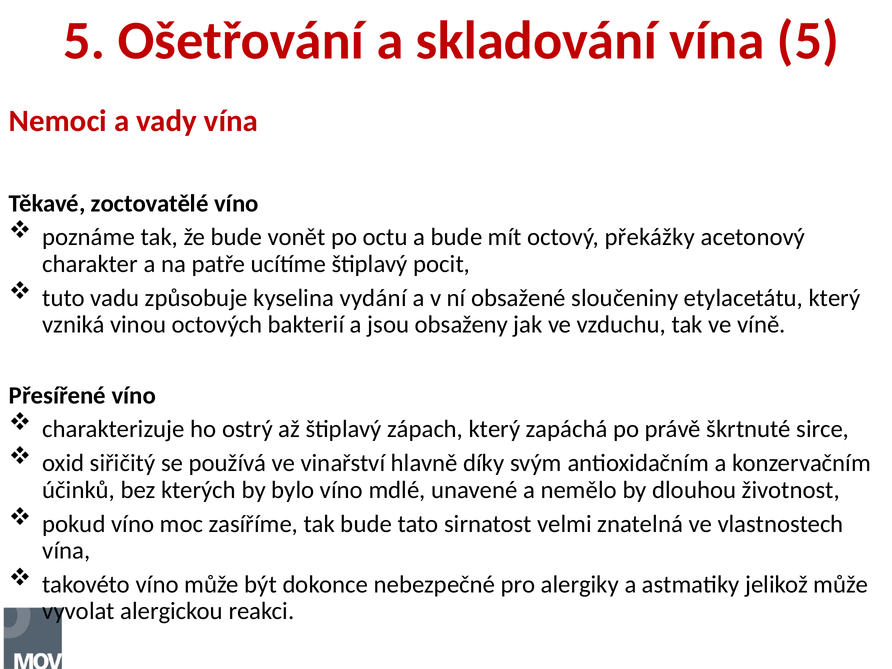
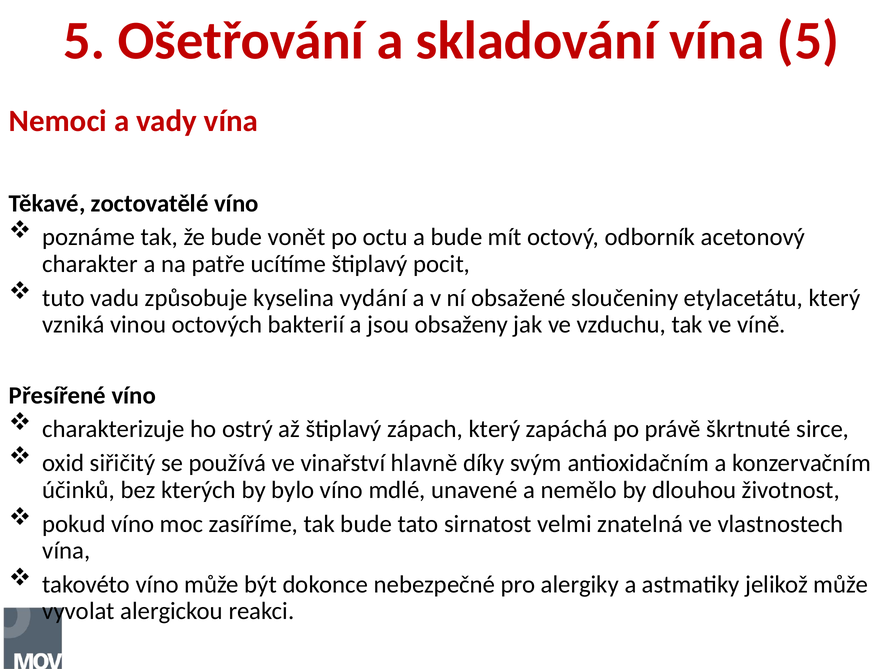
překážky: překážky -> odborník
